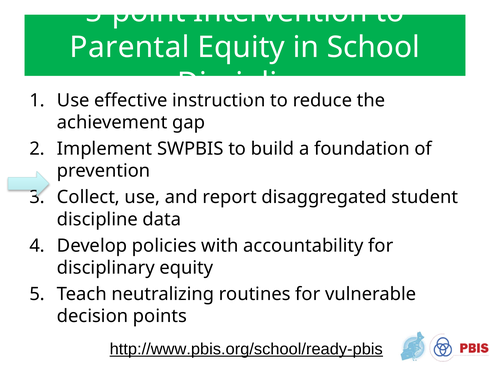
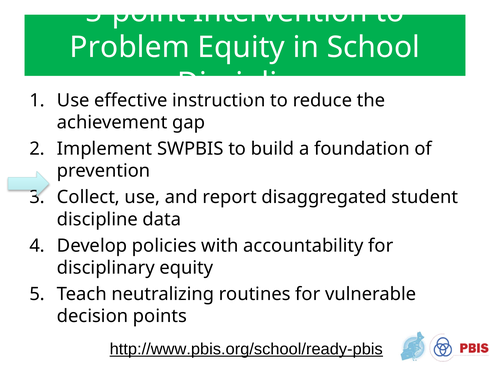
Parental: Parental -> Problem
